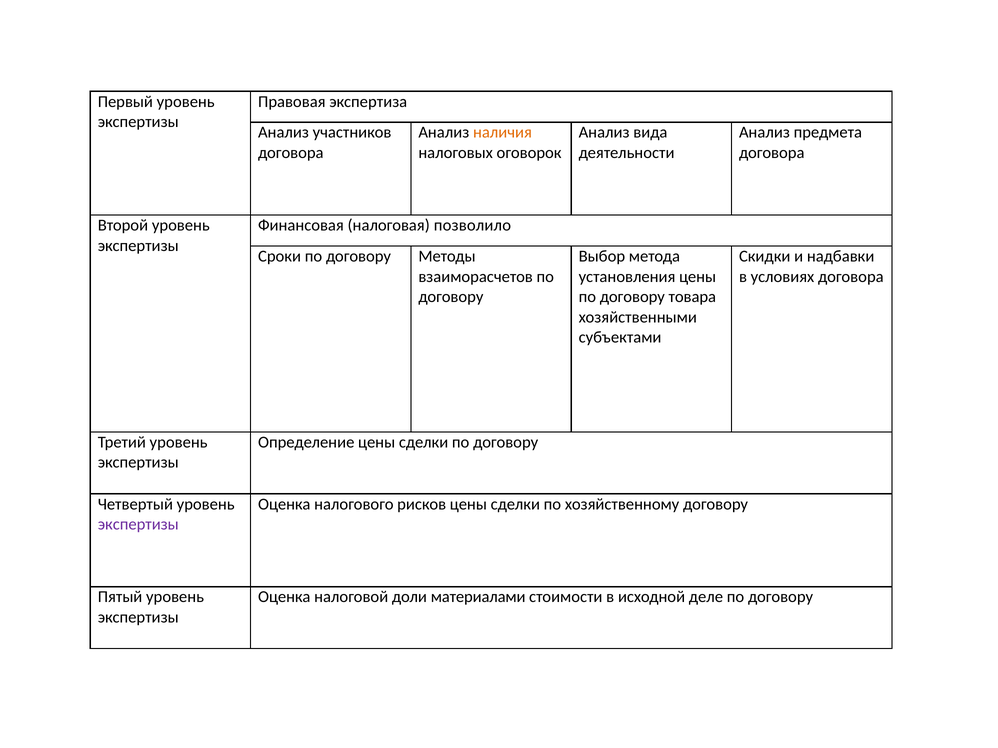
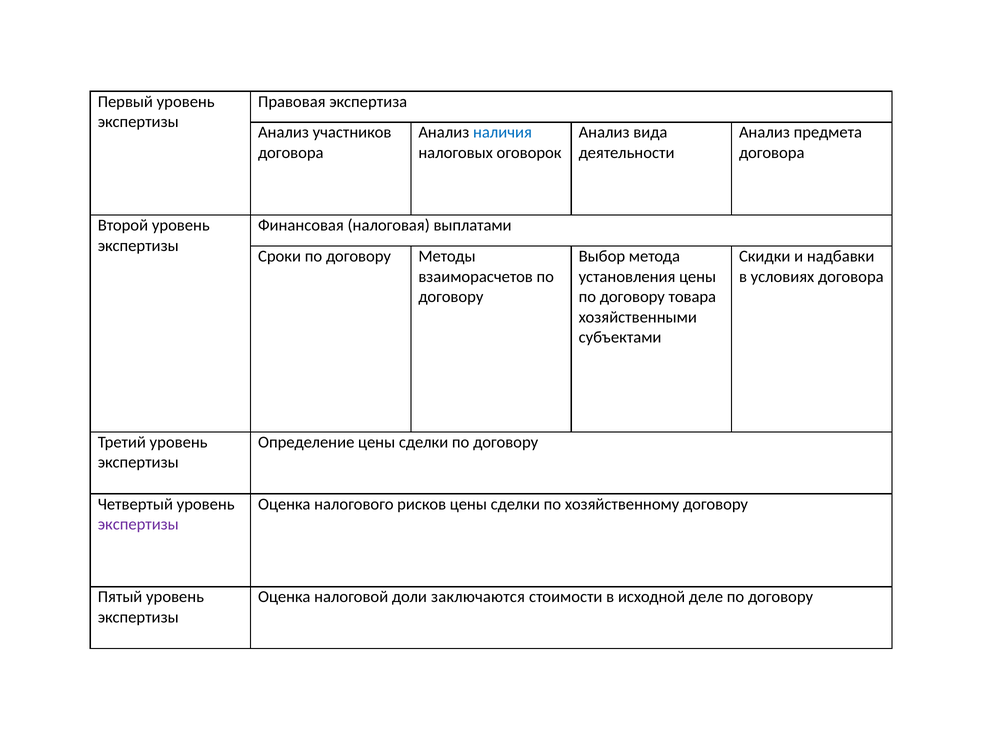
наличия colour: orange -> blue
позволило: позволило -> выплатами
материалами: материалами -> заключаются
